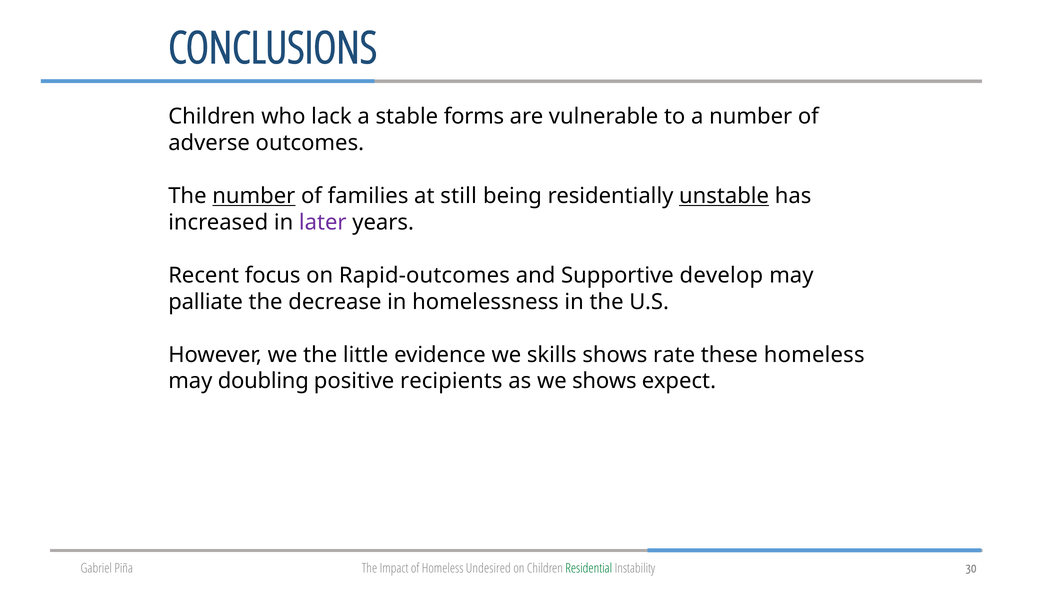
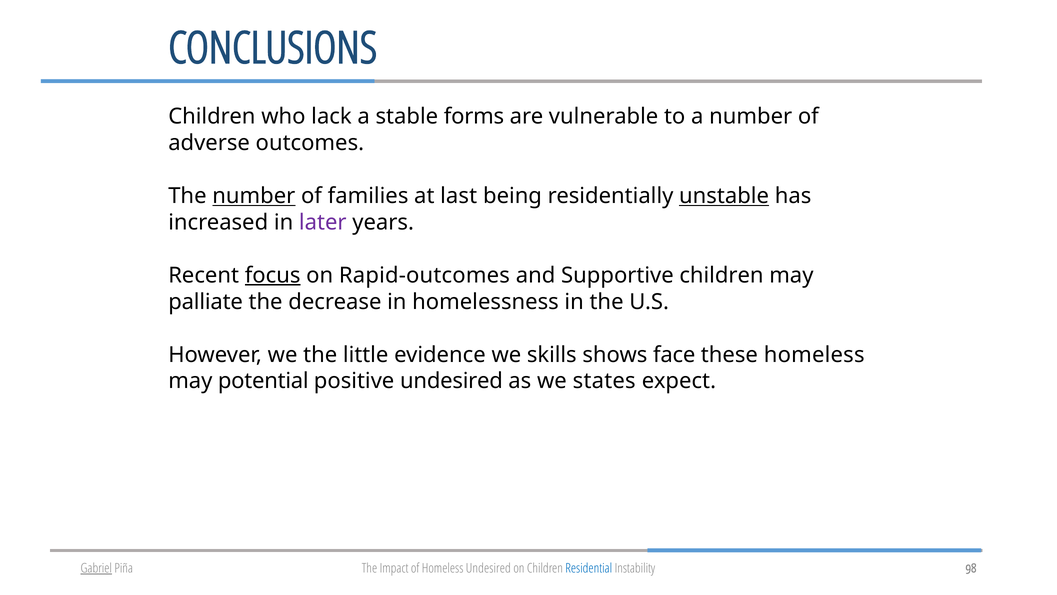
still: still -> last
focus underline: none -> present
Supportive develop: develop -> children
rate: rate -> face
doubling: doubling -> potential
positive recipients: recipients -> undesired
we shows: shows -> states
Gabriel underline: none -> present
Residential colour: green -> blue
30: 30 -> 98
